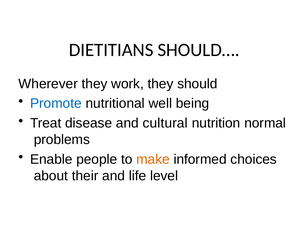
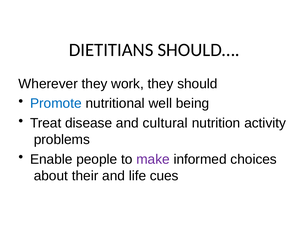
normal: normal -> activity
make colour: orange -> purple
level: level -> cues
